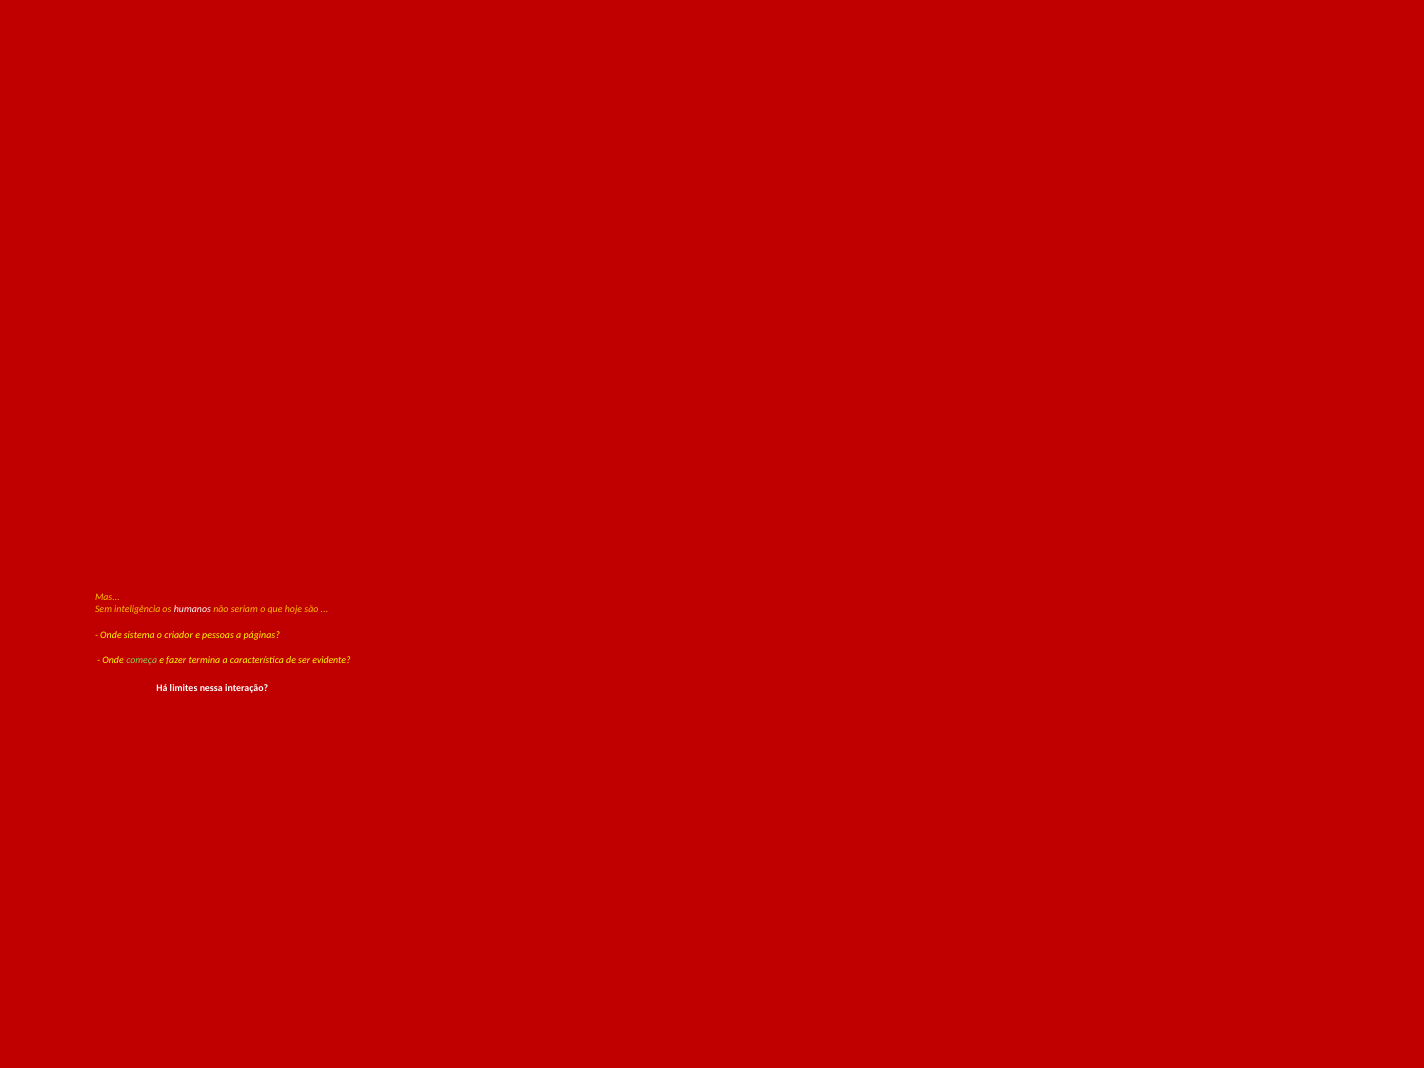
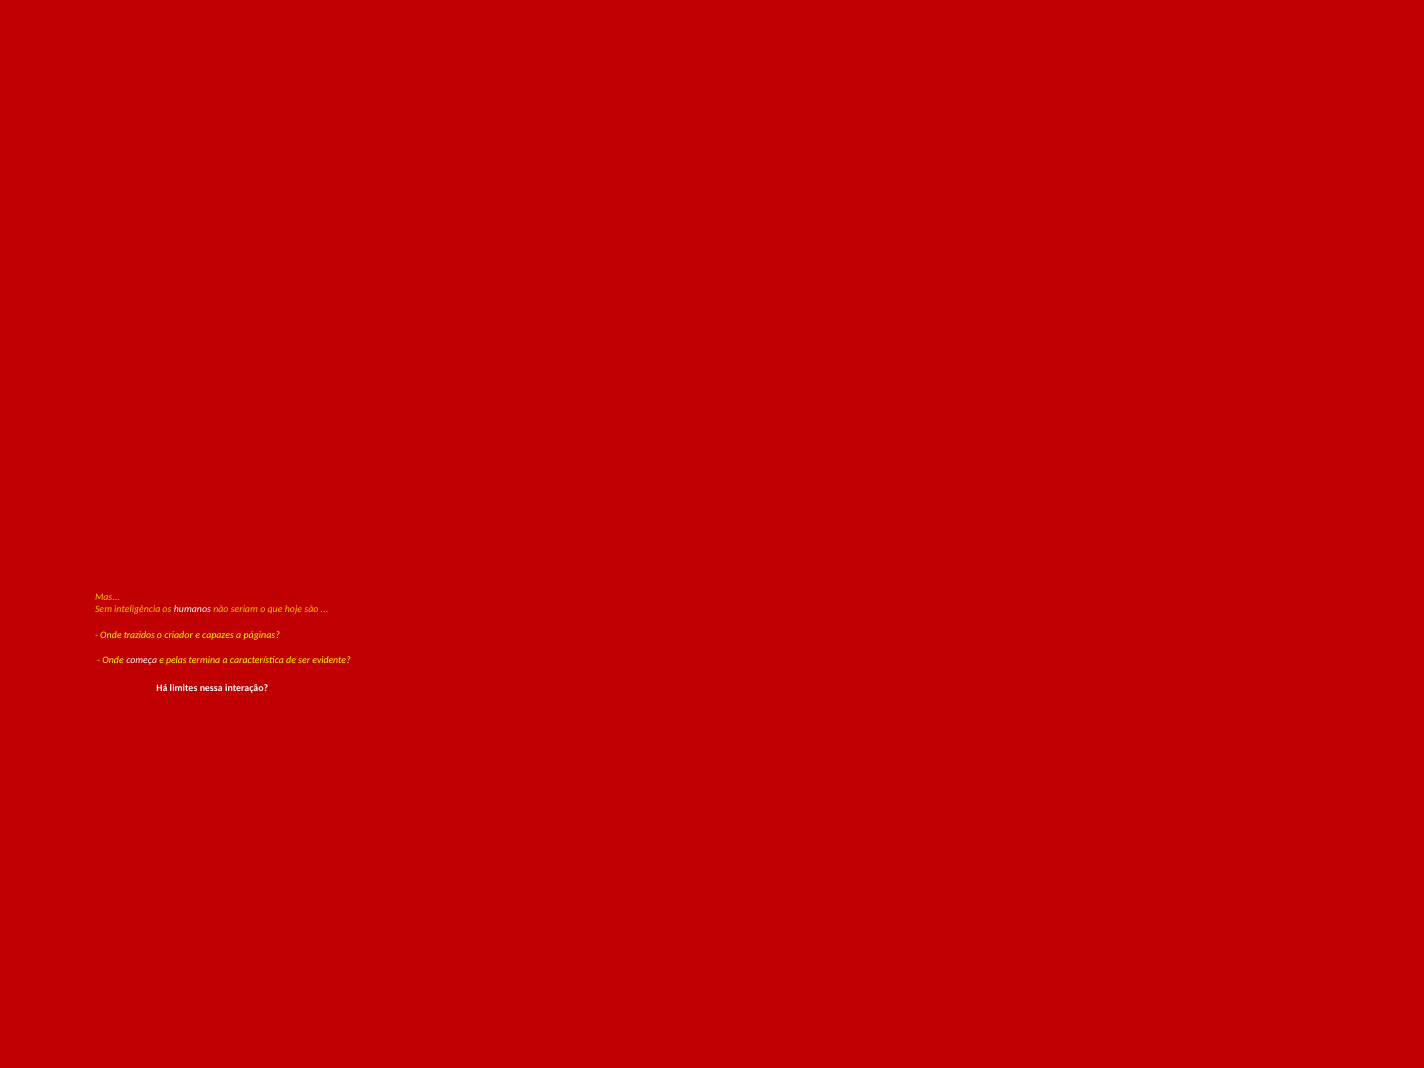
sistema: sistema -> trazidos
pessoas: pessoas -> capazes
começa colour: light green -> white
fazer: fazer -> pelas
